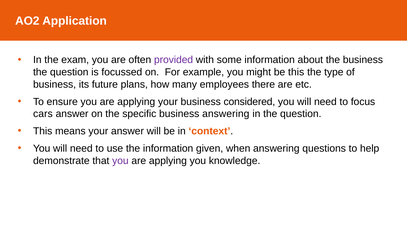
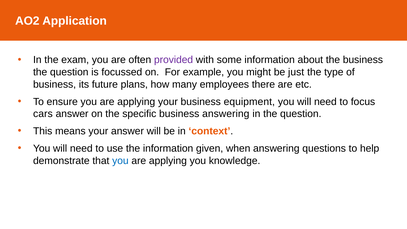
be this: this -> just
considered: considered -> equipment
you at (120, 161) colour: purple -> blue
